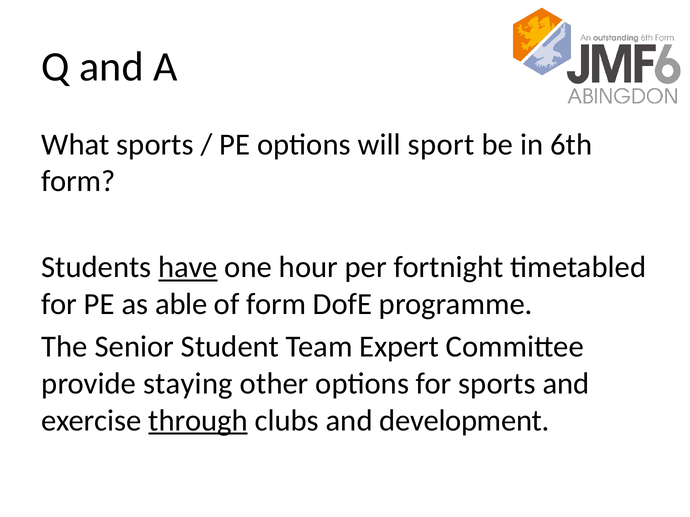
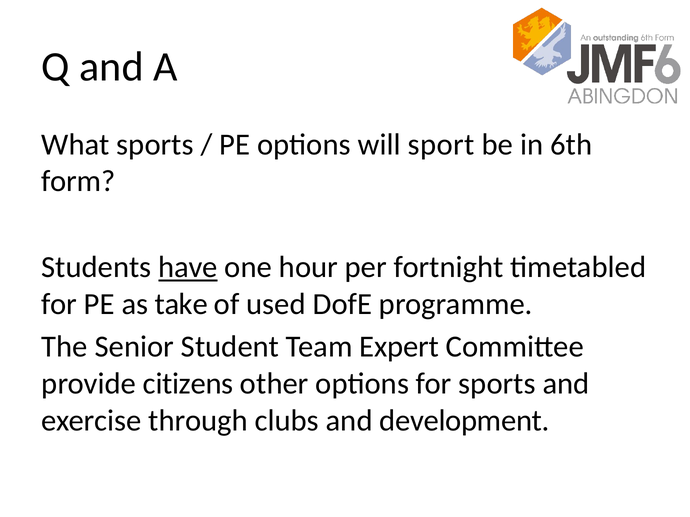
able: able -> take
of form: form -> used
staying: staying -> citizens
through underline: present -> none
